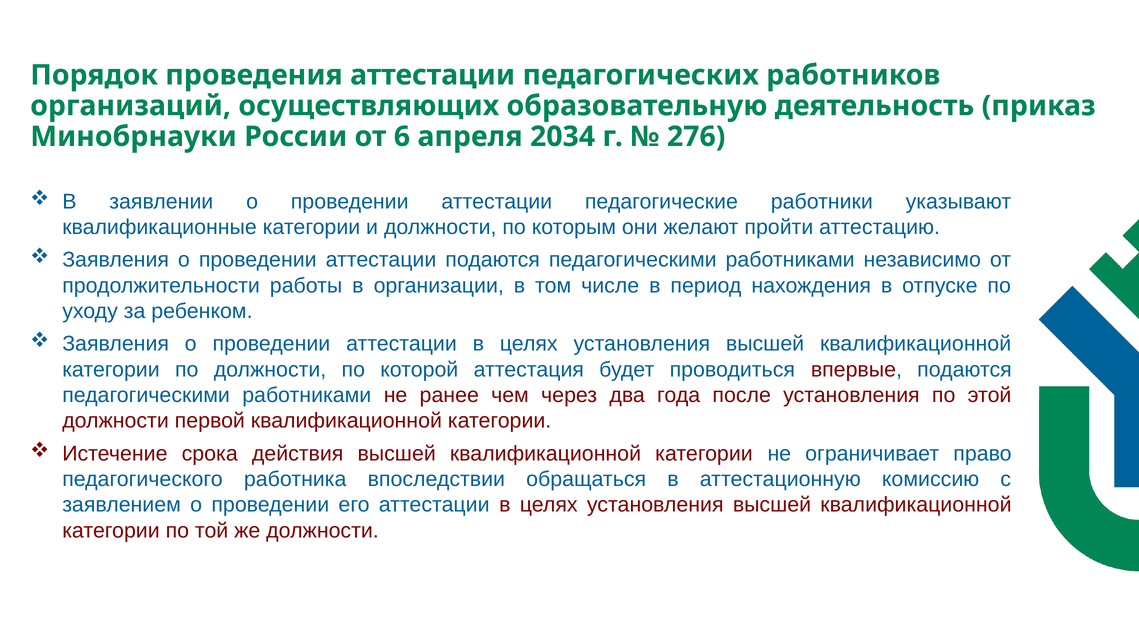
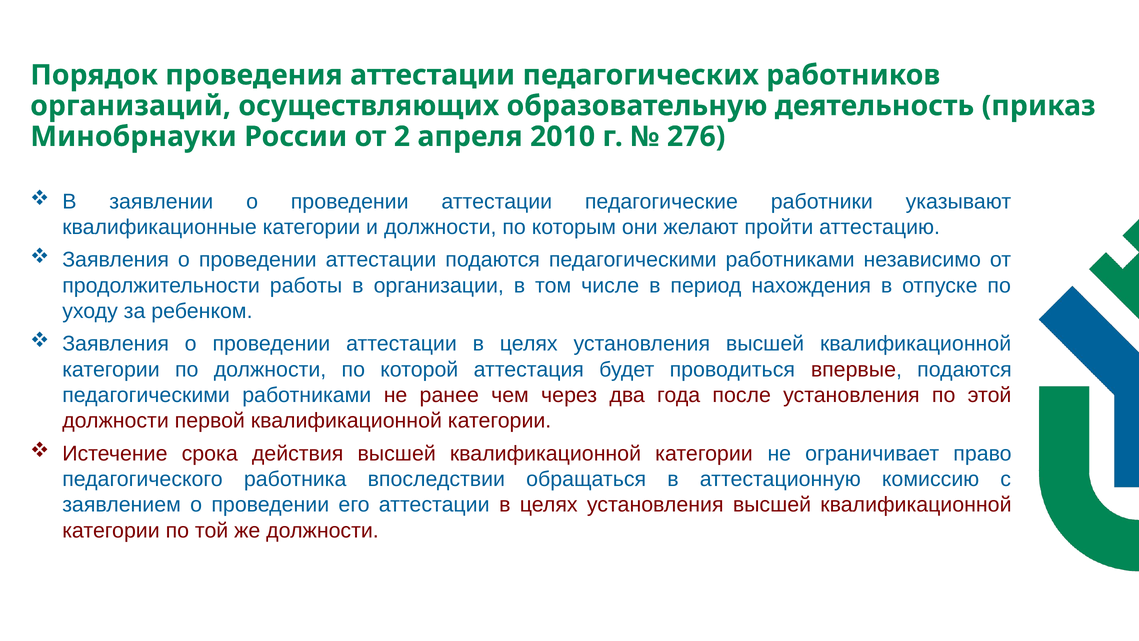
6: 6 -> 2
2034: 2034 -> 2010
